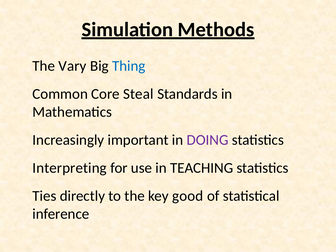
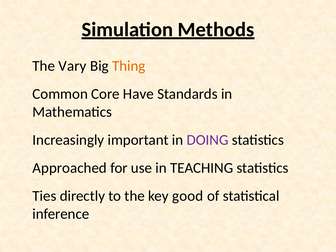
Thing colour: blue -> orange
Steal: Steal -> Have
Interpreting: Interpreting -> Approached
